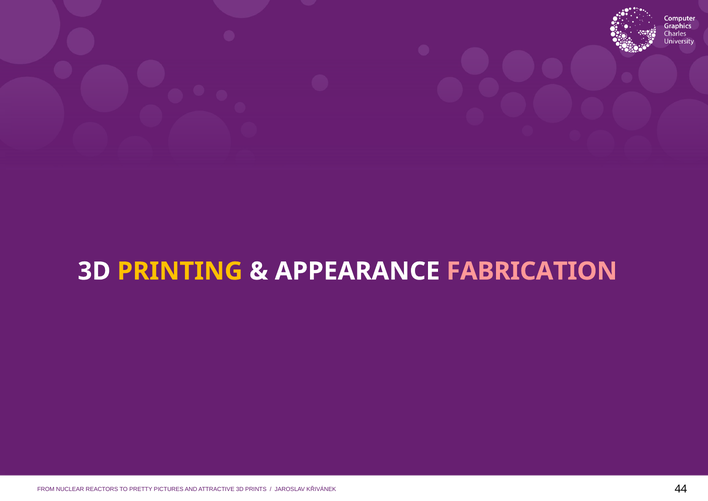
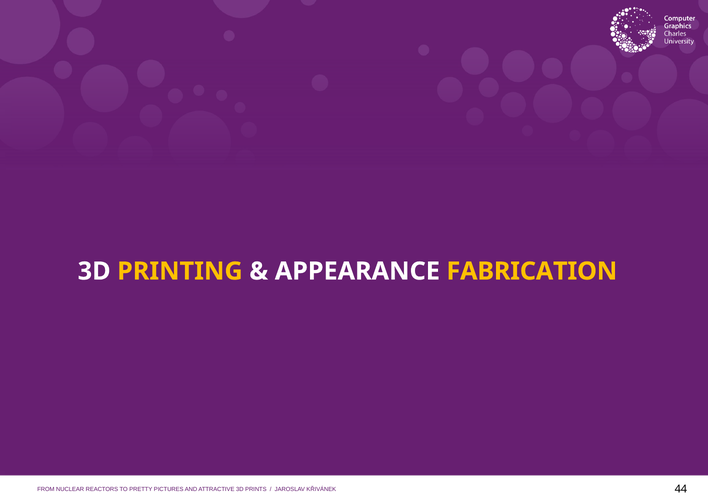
FABRICATION colour: pink -> yellow
